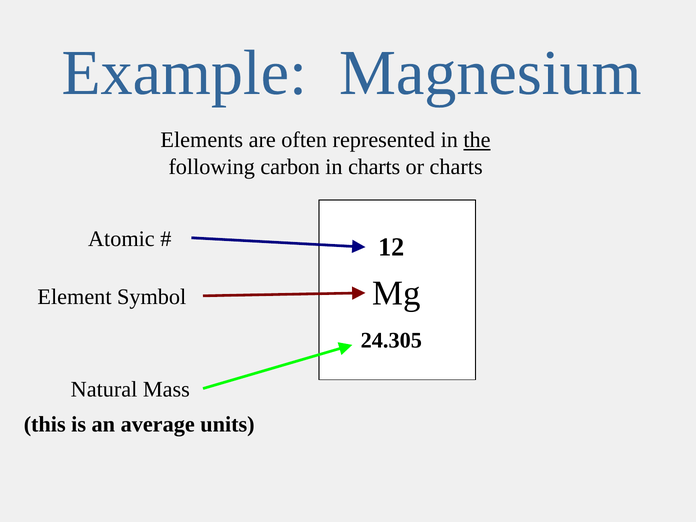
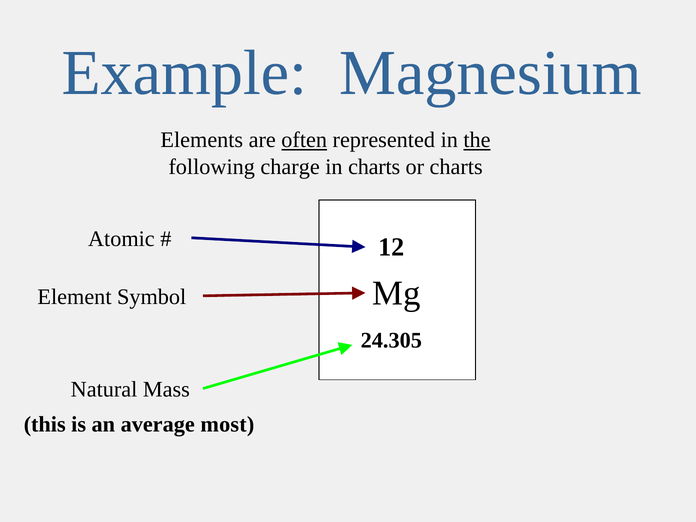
often underline: none -> present
carbon: carbon -> charge
units: units -> most
